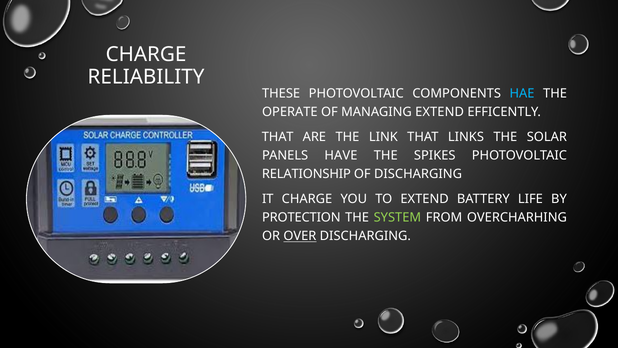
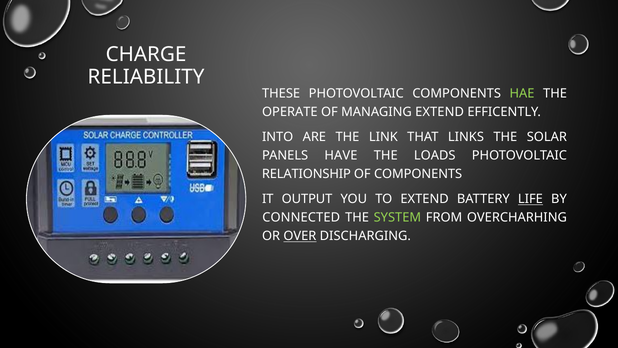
HAE colour: light blue -> light green
THAT at (278, 137): THAT -> INTO
SPIKES: SPIKES -> LOADS
OF DISCHARGING: DISCHARGING -> COMPONENTS
IT CHARGE: CHARGE -> OUTPUT
LIFE underline: none -> present
PROTECTION: PROTECTION -> CONNECTED
